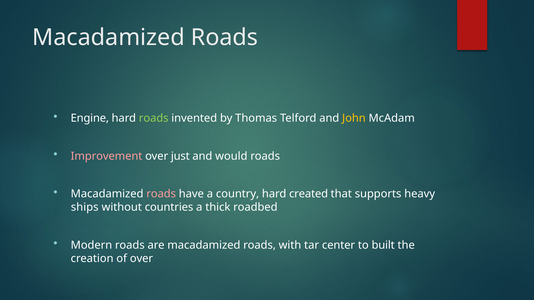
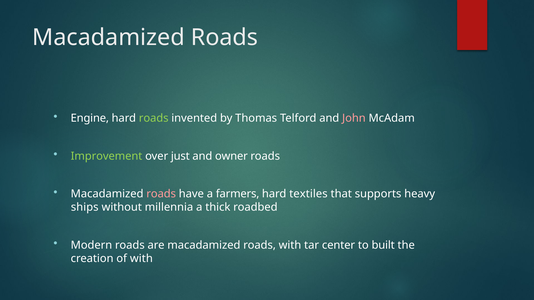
John colour: yellow -> pink
Improvement colour: pink -> light green
would: would -> owner
country: country -> farmers
created: created -> textiles
countries: countries -> millennia
of over: over -> with
